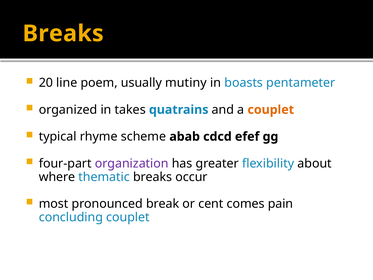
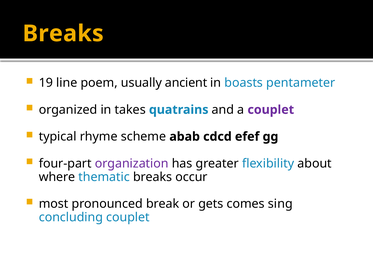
20: 20 -> 19
mutiny: mutiny -> ancient
couplet at (271, 110) colour: orange -> purple
cent: cent -> gets
pain: pain -> sing
